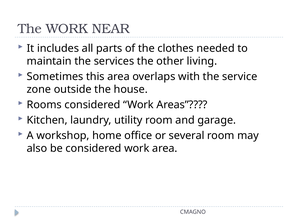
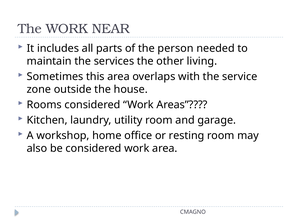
clothes: clothes -> person
several: several -> resting
